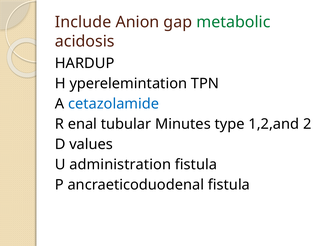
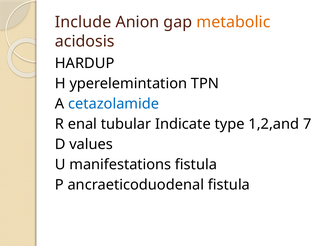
metabolic colour: green -> orange
Minutes: Minutes -> Indicate
2: 2 -> 7
administration: administration -> manifestations
